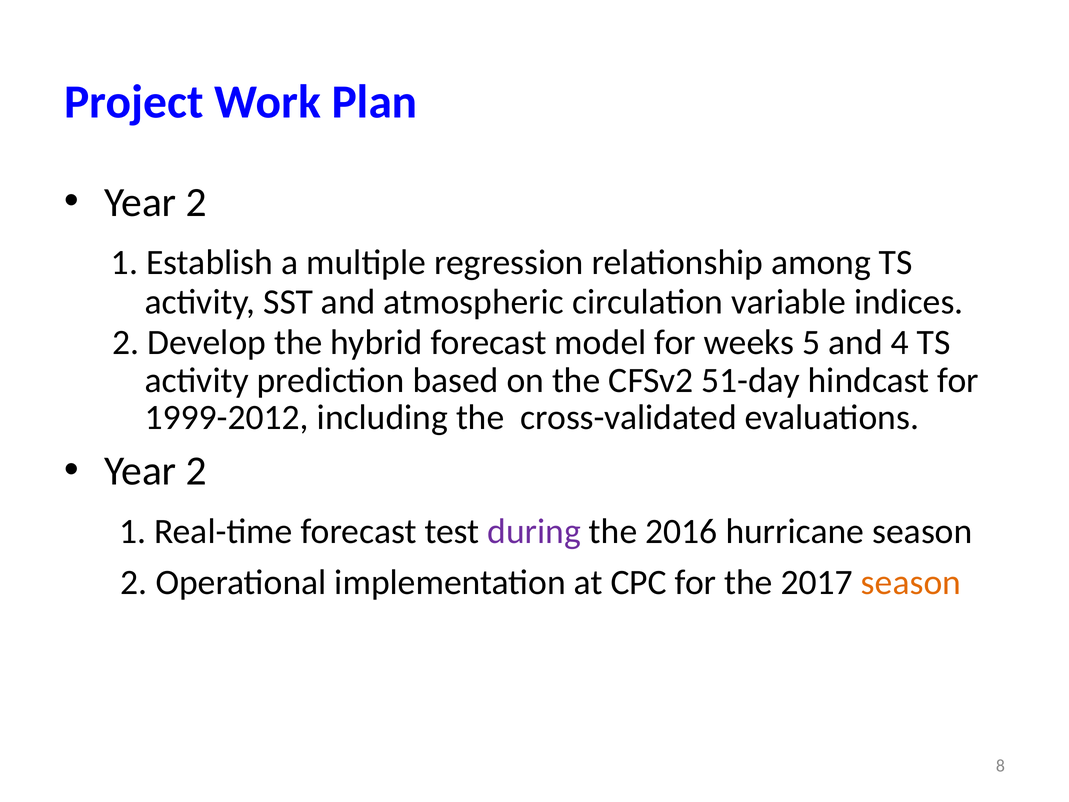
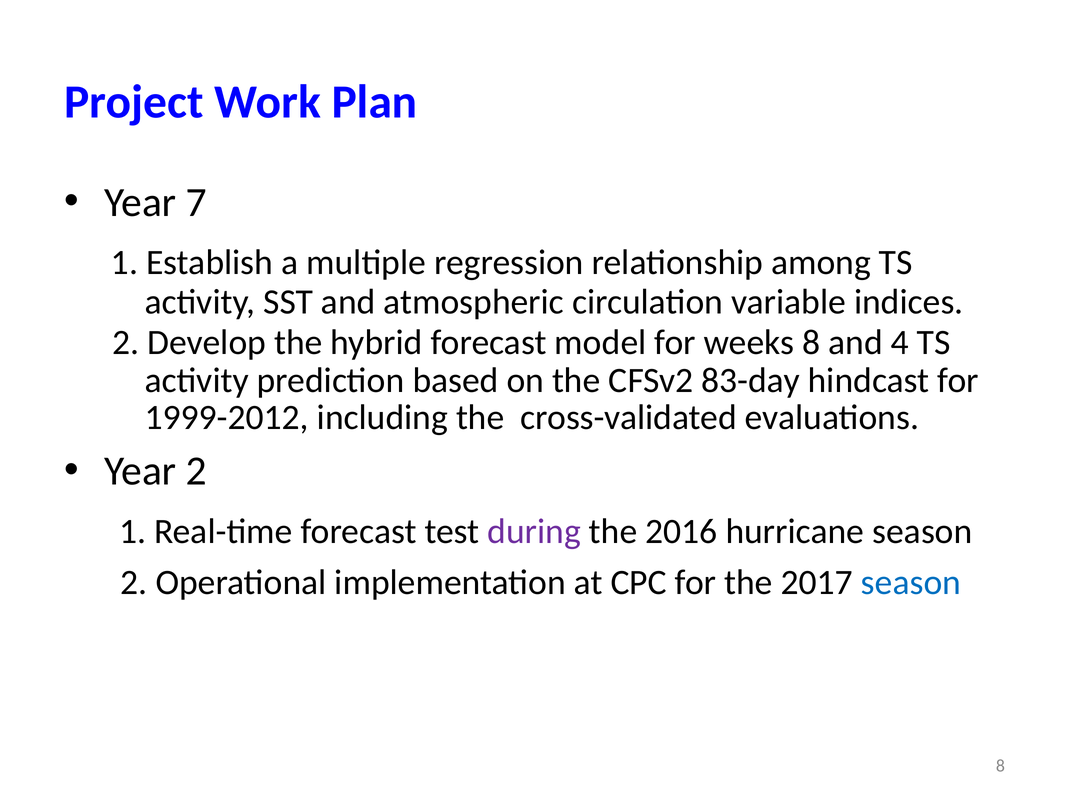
2 at (196, 202): 2 -> 7
weeks 5: 5 -> 8
51-day: 51-day -> 83-day
season at (911, 582) colour: orange -> blue
